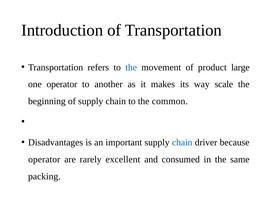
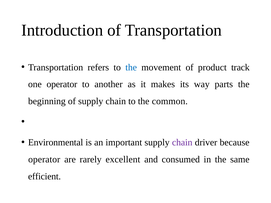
large: large -> track
scale: scale -> parts
Disadvantages: Disadvantages -> Environmental
chain at (182, 143) colour: blue -> purple
packing: packing -> efficient
